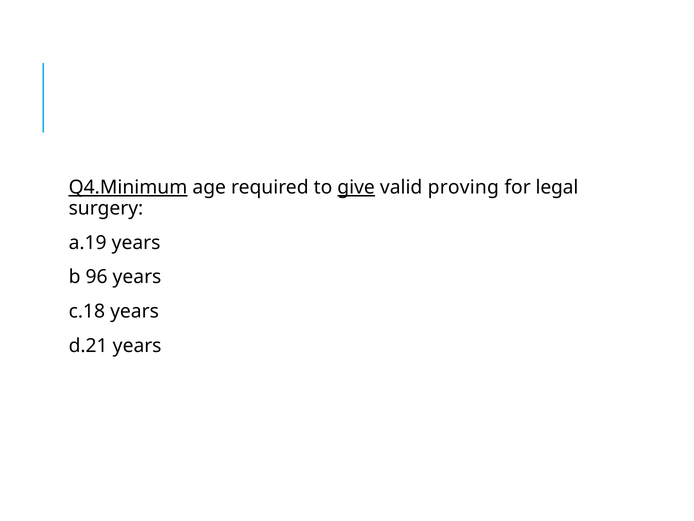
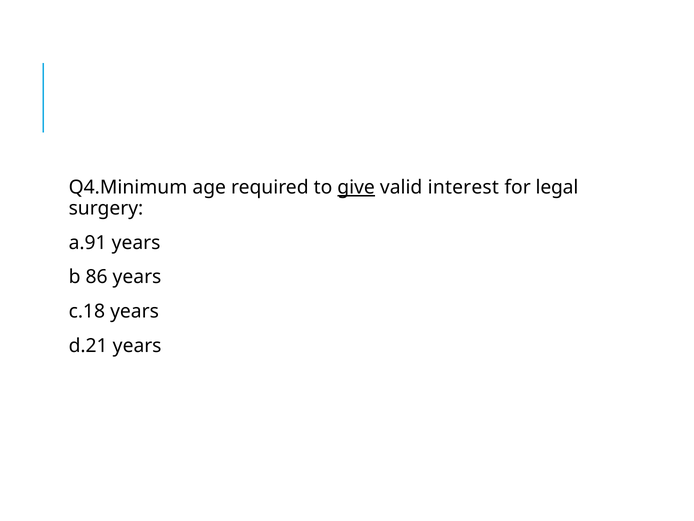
Q4.Minimum underline: present -> none
proving: proving -> interest
a.19: a.19 -> a.91
96: 96 -> 86
